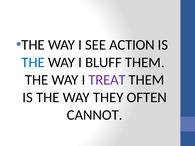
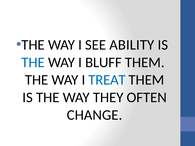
ACTION: ACTION -> ABILITY
TREAT colour: purple -> blue
CANNOT: CANNOT -> CHANGE
